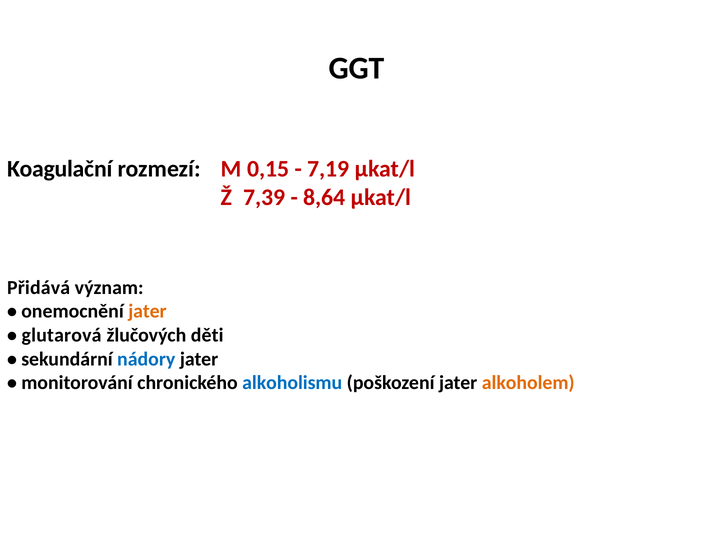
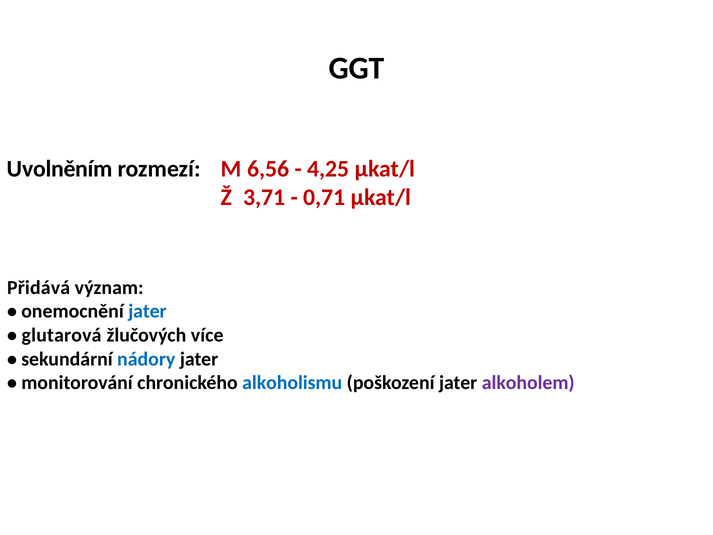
Koagulační: Koagulační -> Uvolněním
0,15: 0,15 -> 6,56
7,19: 7,19 -> 4,25
7,39: 7,39 -> 3,71
8,64: 8,64 -> 0,71
jater at (147, 311) colour: orange -> blue
děti: děti -> více
alkoholem colour: orange -> purple
